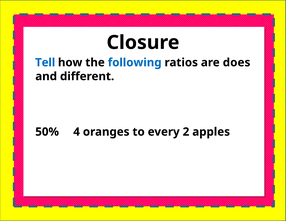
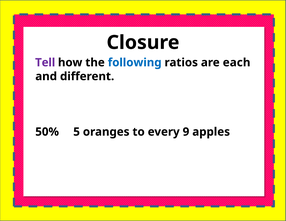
Tell colour: blue -> purple
does: does -> each
4: 4 -> 5
2: 2 -> 9
